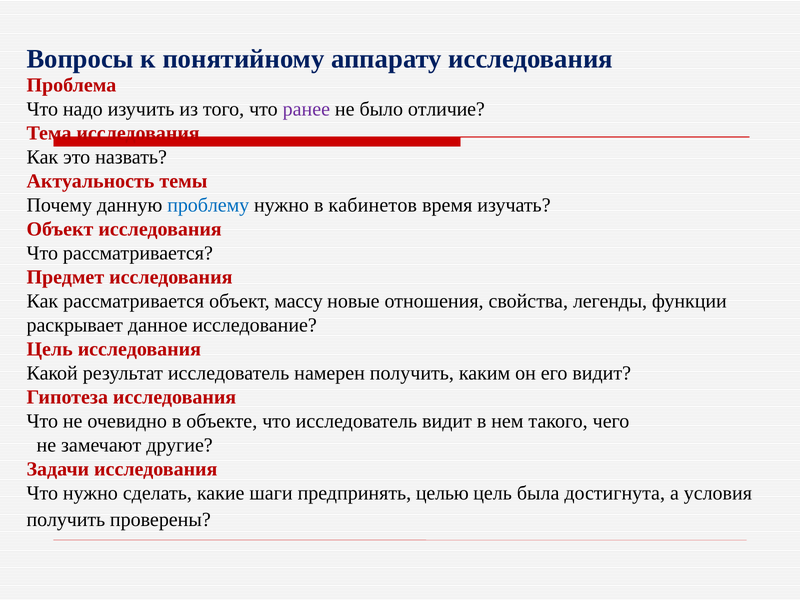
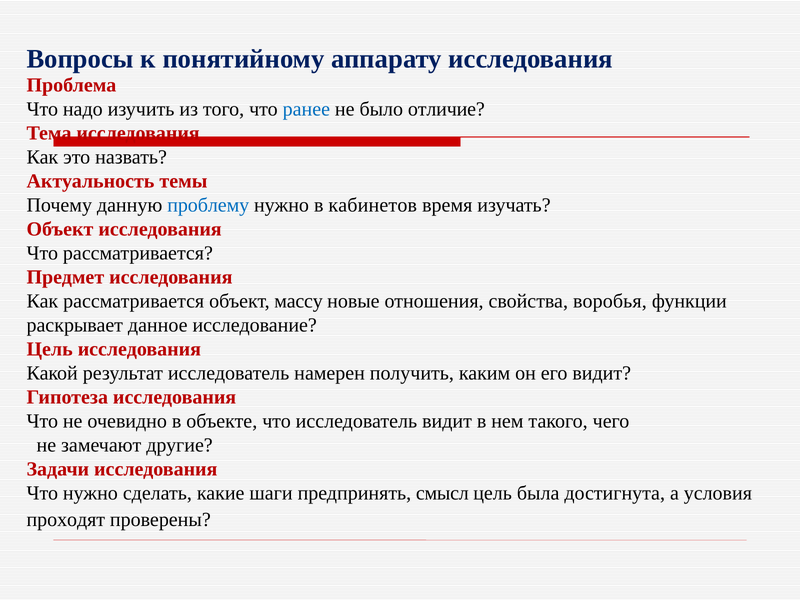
ранее colour: purple -> blue
легенды: легенды -> воробья
целью: целью -> смысл
получить at (66, 519): получить -> проходят
